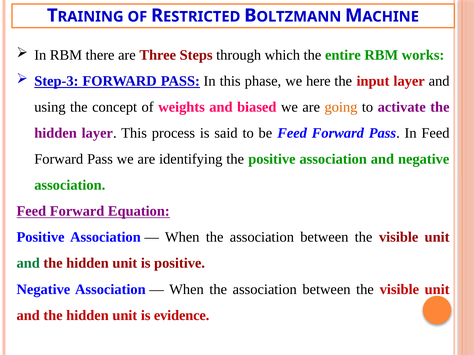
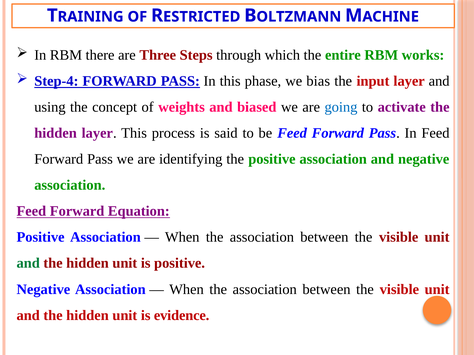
Step-3: Step-3 -> Step-4
here: here -> bias
going colour: orange -> blue
